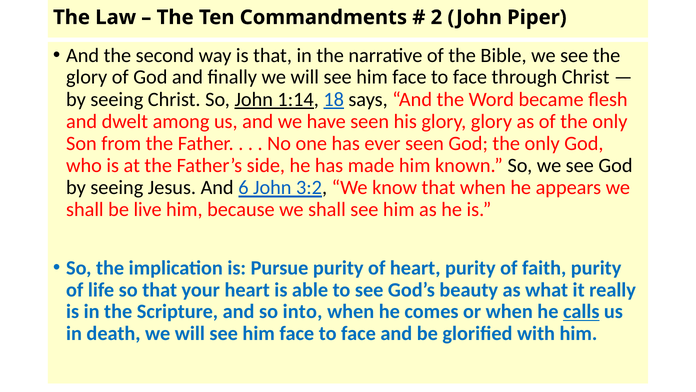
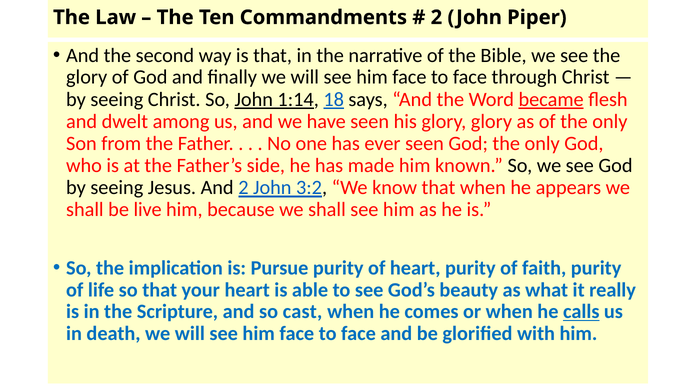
became underline: none -> present
And 6: 6 -> 2
into: into -> cast
